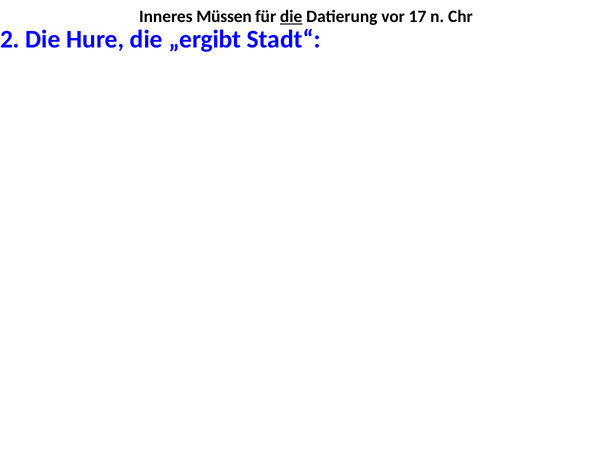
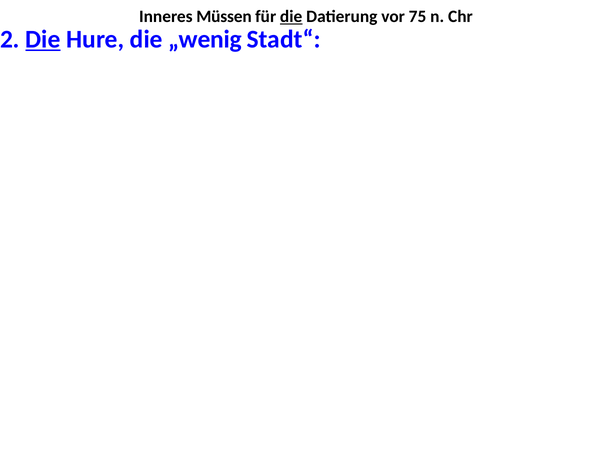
17: 17 -> 75
Die at (43, 39) underline: none -> present
„ergibt: „ergibt -> „wenig
